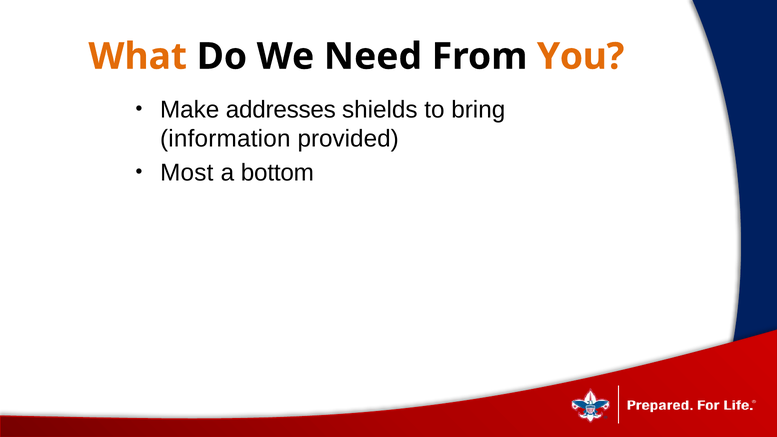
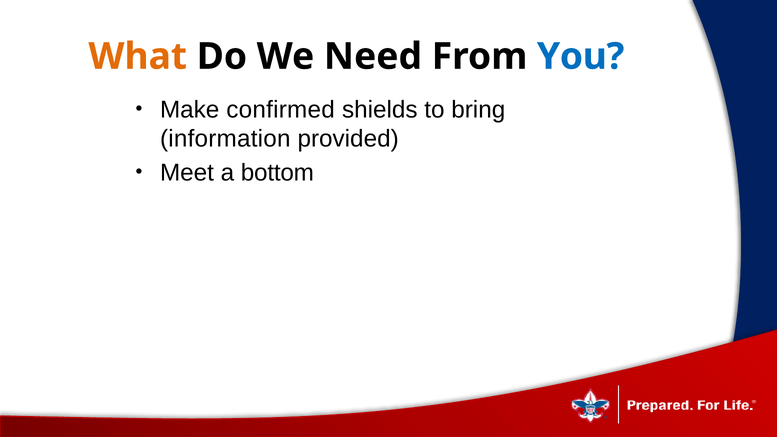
You colour: orange -> blue
addresses: addresses -> confirmed
Most: Most -> Meet
